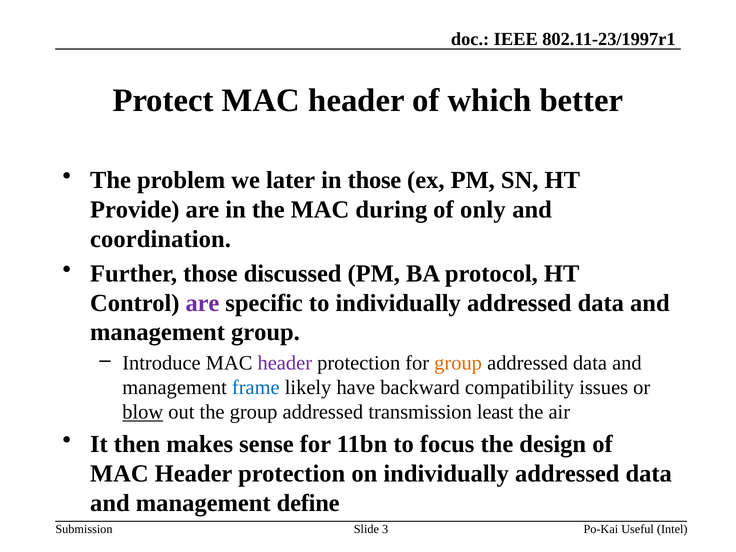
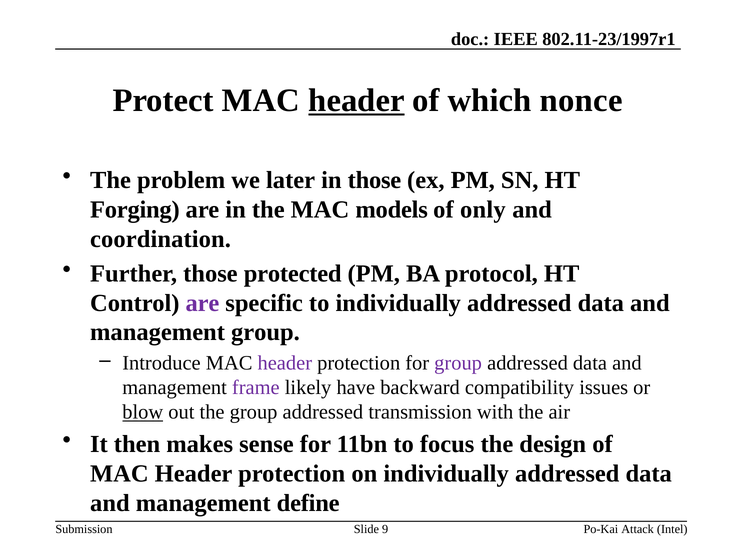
header at (356, 100) underline: none -> present
better: better -> nonce
Provide: Provide -> Forging
during: during -> models
discussed: discussed -> protected
group at (458, 363) colour: orange -> purple
frame colour: blue -> purple
least: least -> with
3: 3 -> 9
Useful: Useful -> Attack
